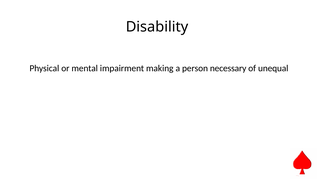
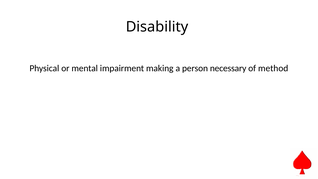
unequal: unequal -> method
